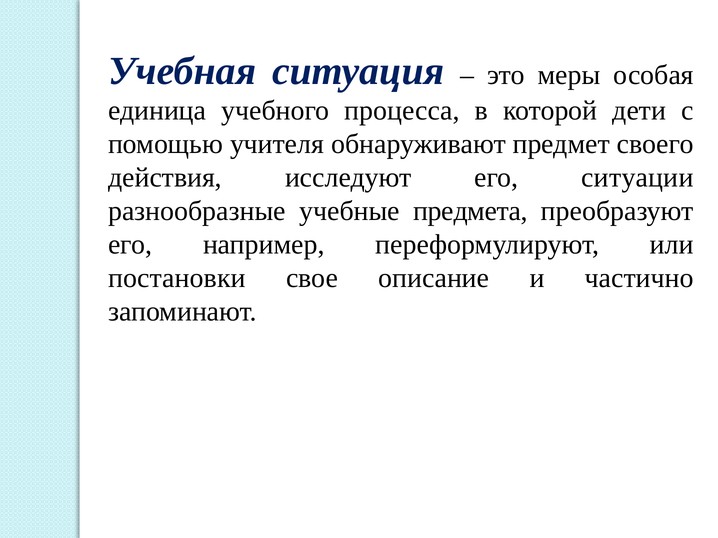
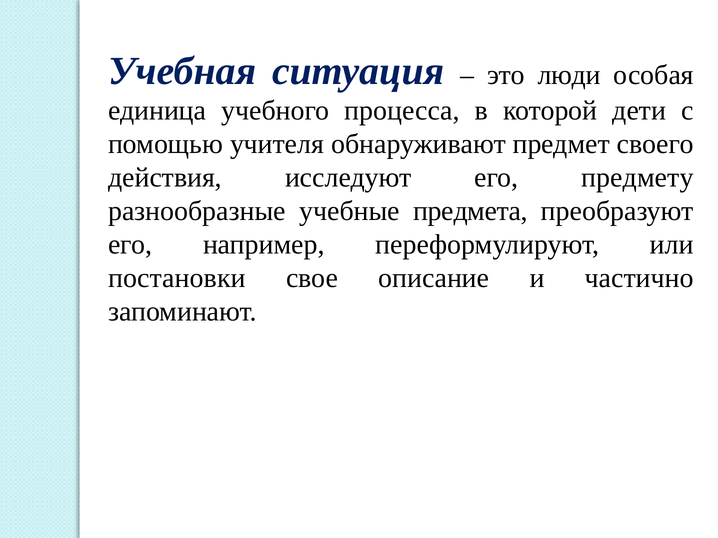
меры: меры -> люди
ситуации: ситуации -> предмету
